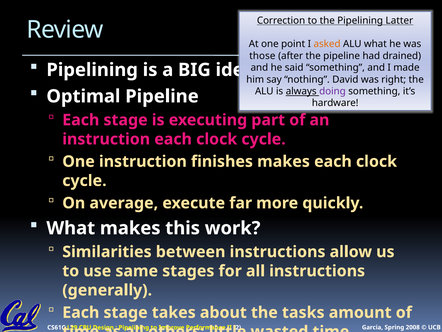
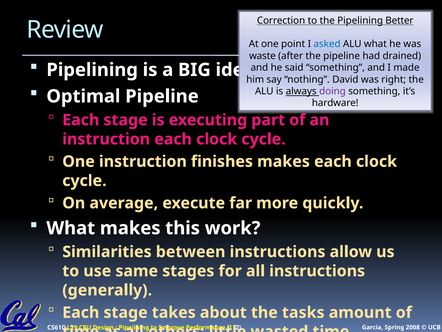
Latter: Latter -> Better
asked colour: orange -> blue
those: those -> waste
